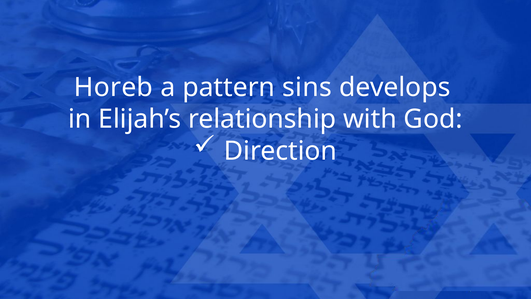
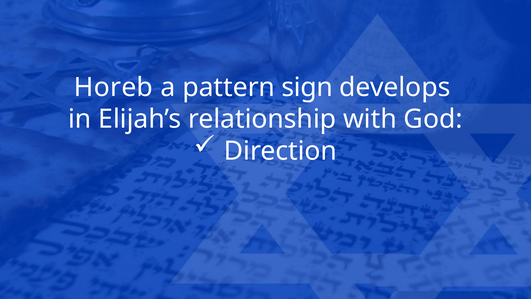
sins: sins -> sign
